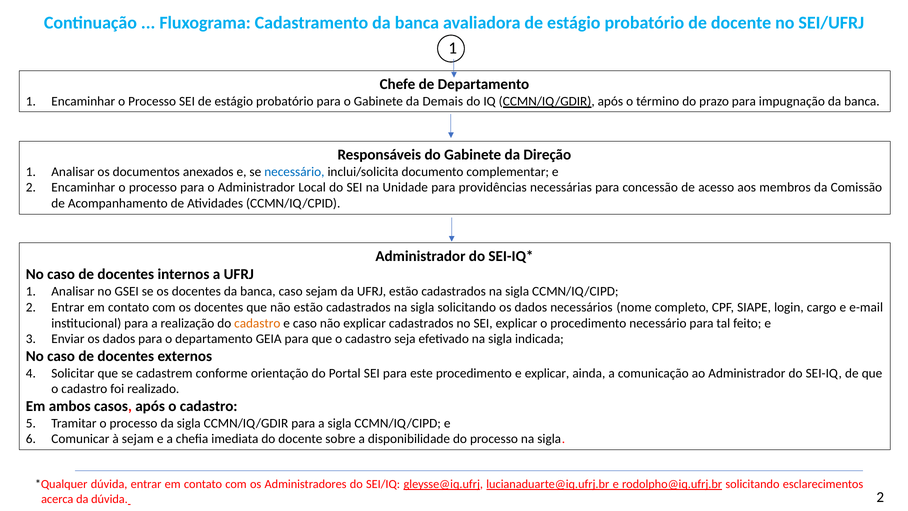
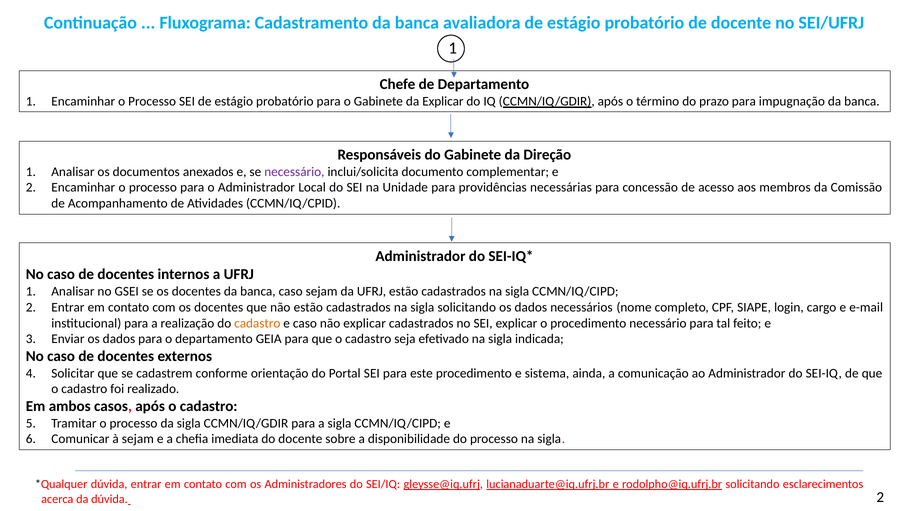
da Demais: Demais -> Explicar
necessário at (294, 172) colour: blue -> purple
e explicar: explicar -> sistema
